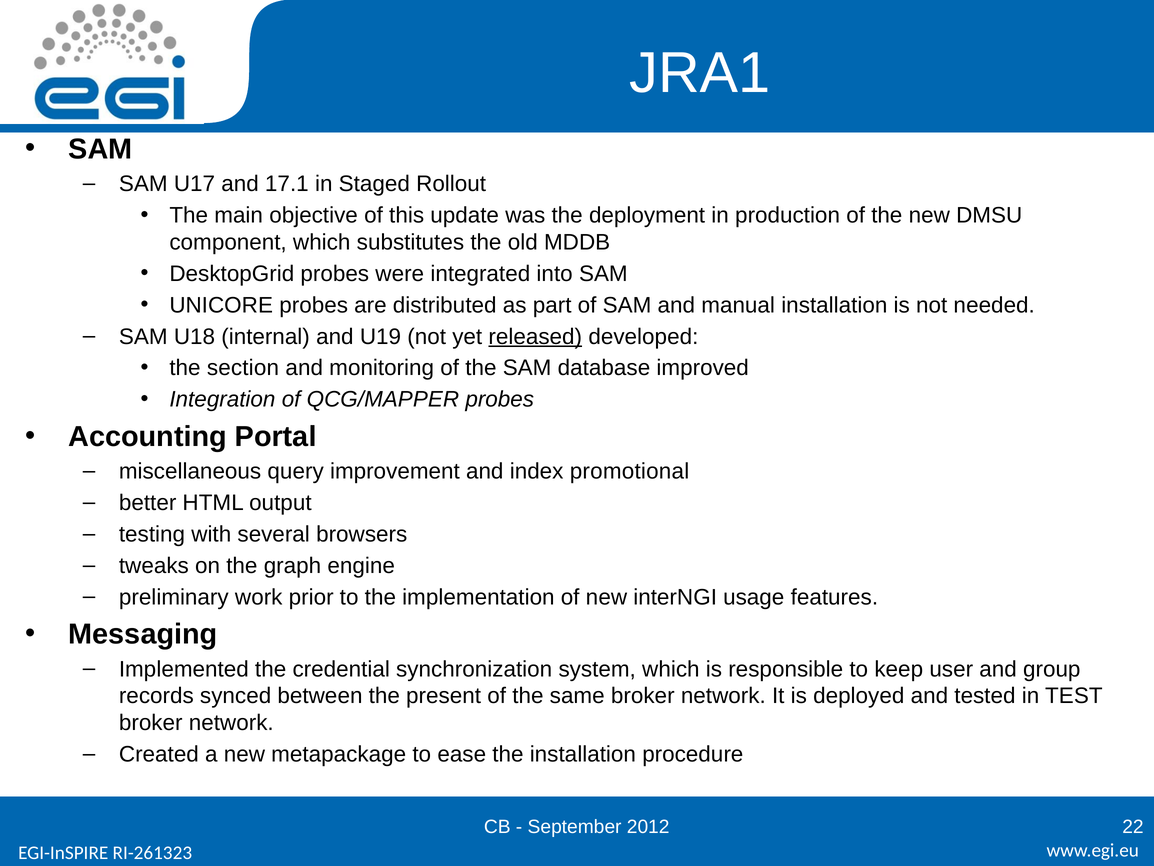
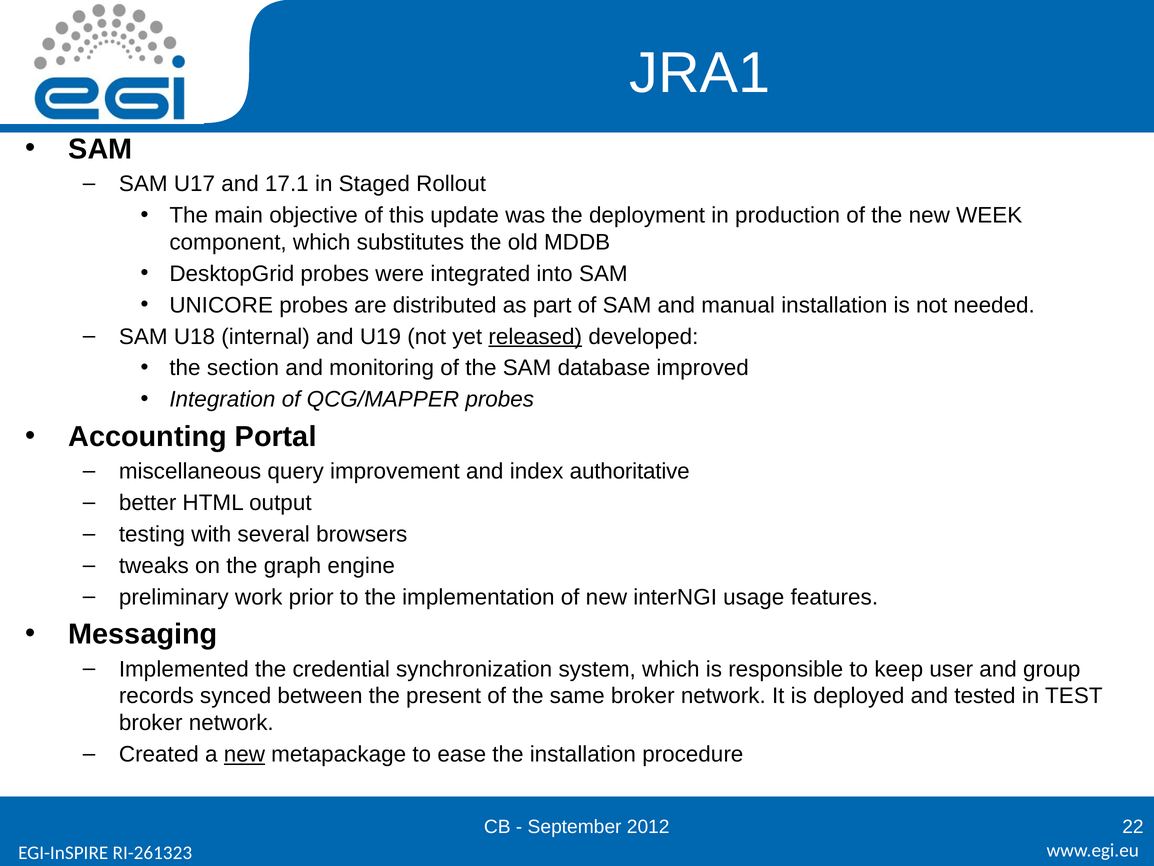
DMSU: DMSU -> WEEK
promotional: promotional -> authoritative
new at (244, 754) underline: none -> present
